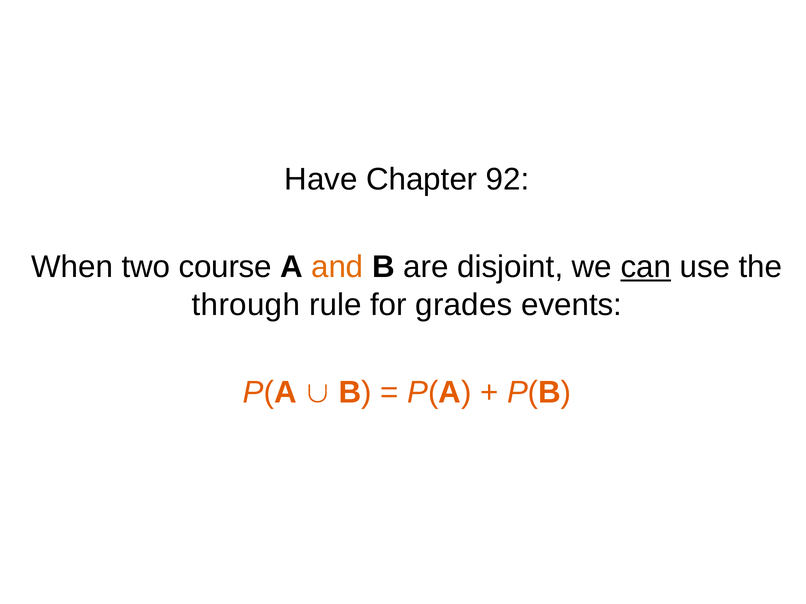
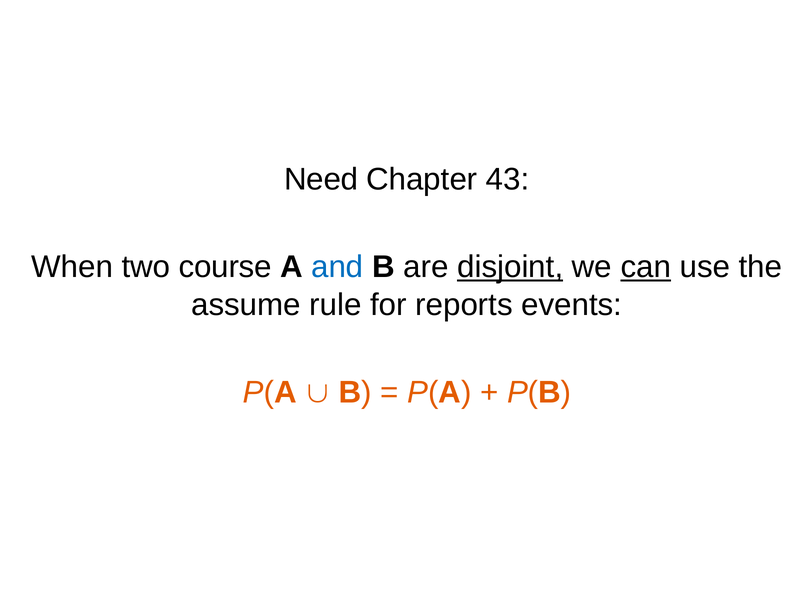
Have: Have -> Need
92: 92 -> 43
and colour: orange -> blue
disjoint underline: none -> present
through: through -> assume
grades: grades -> reports
